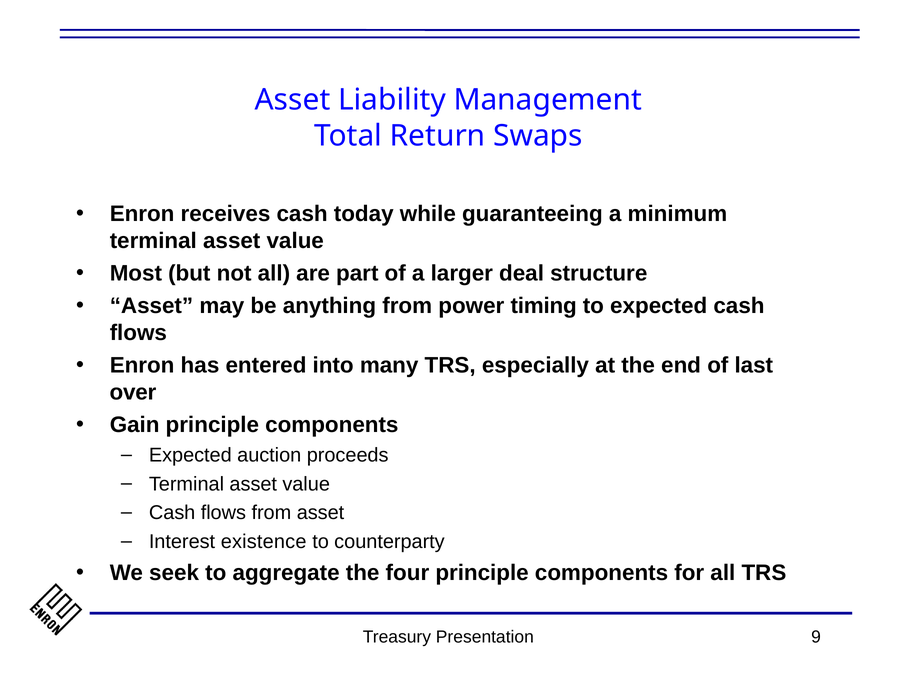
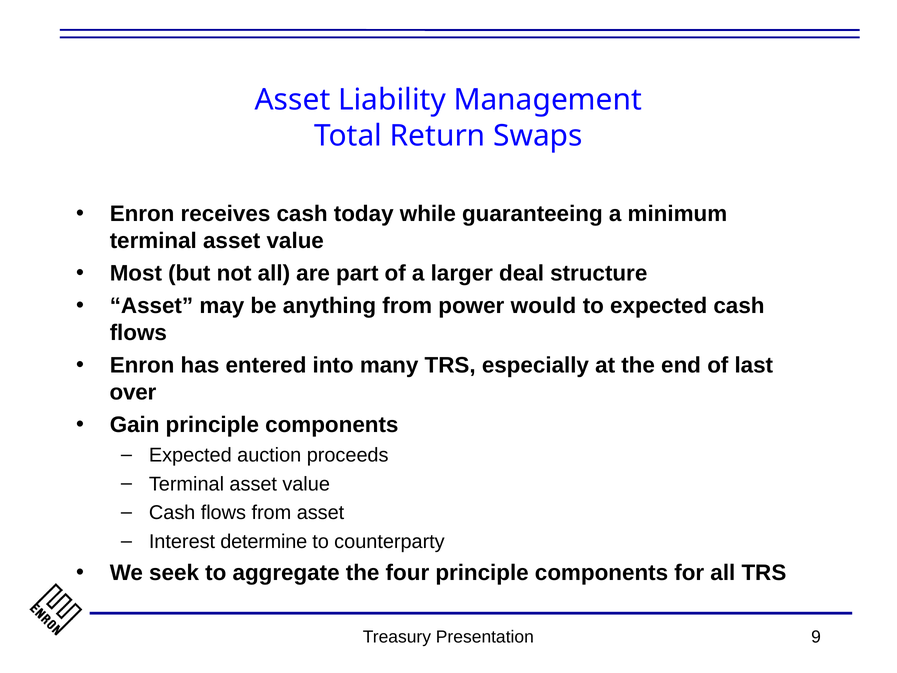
timing: timing -> would
existence: existence -> determine
